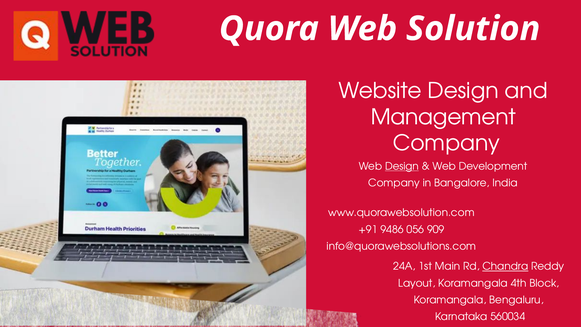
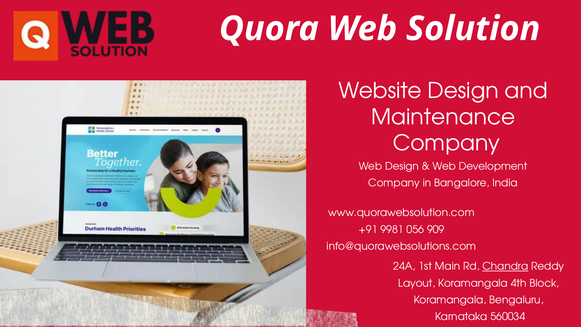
Management: Management -> Maintenance
Design at (402, 166) underline: present -> none
9486: 9486 -> 9981
